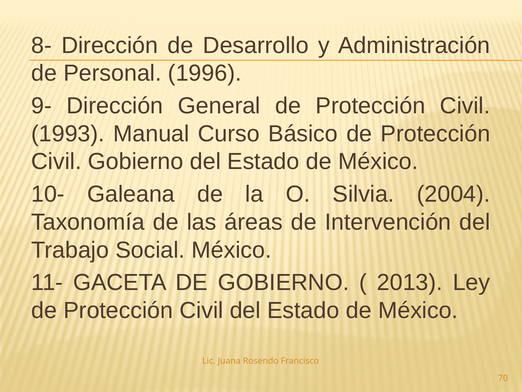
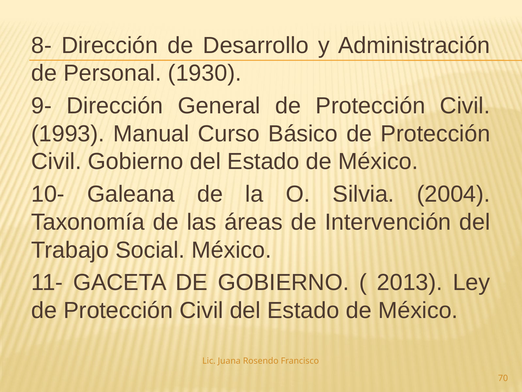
1996: 1996 -> 1930
